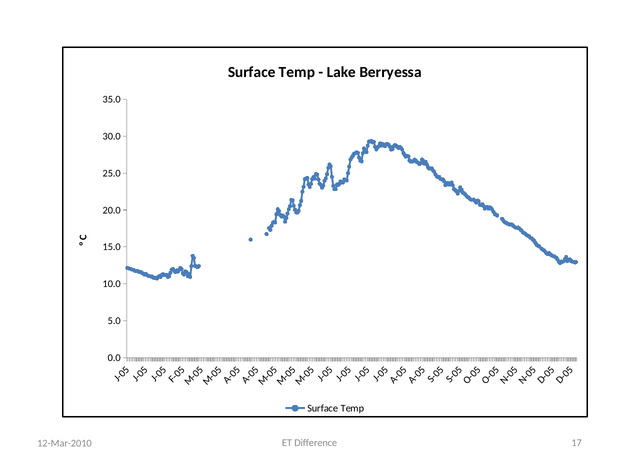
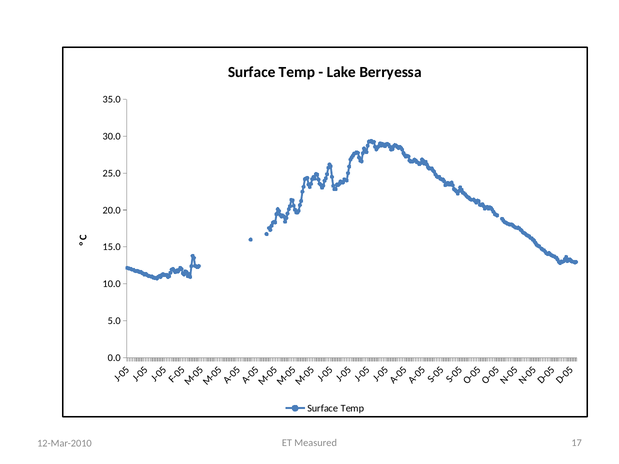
Difference: Difference -> Measured
